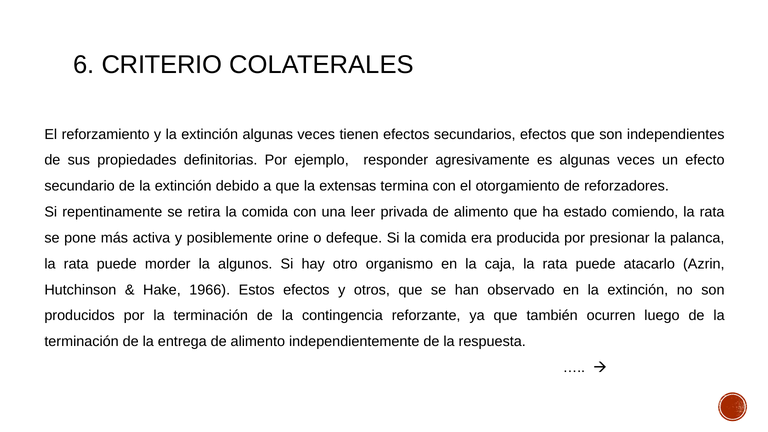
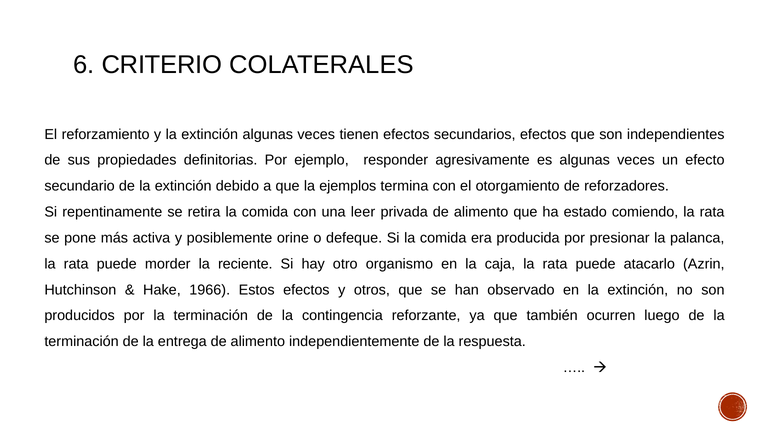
extensas: extensas -> ejemplos
algunos: algunos -> reciente
